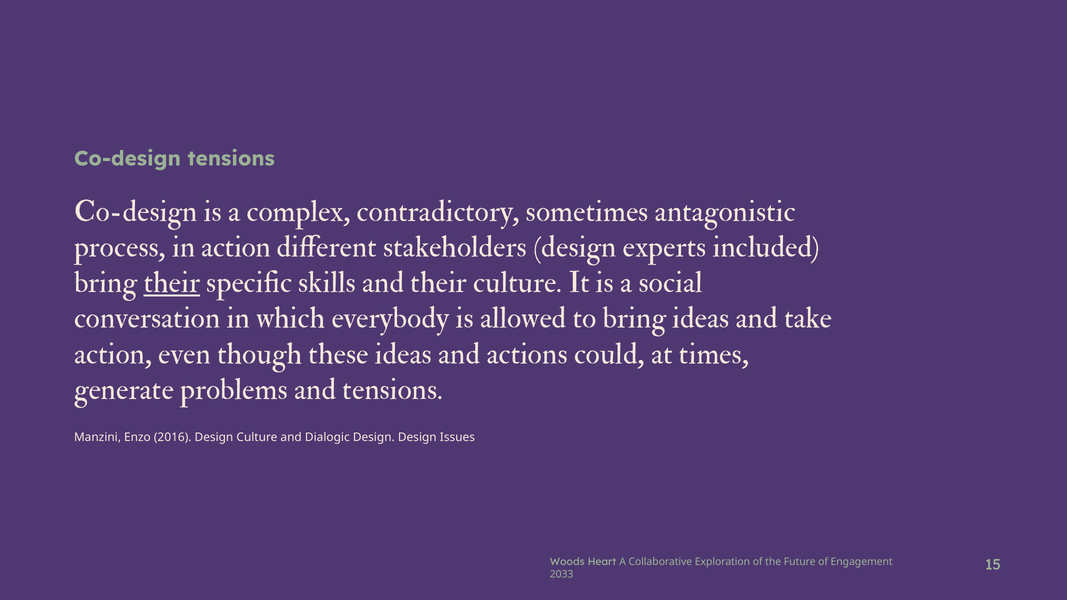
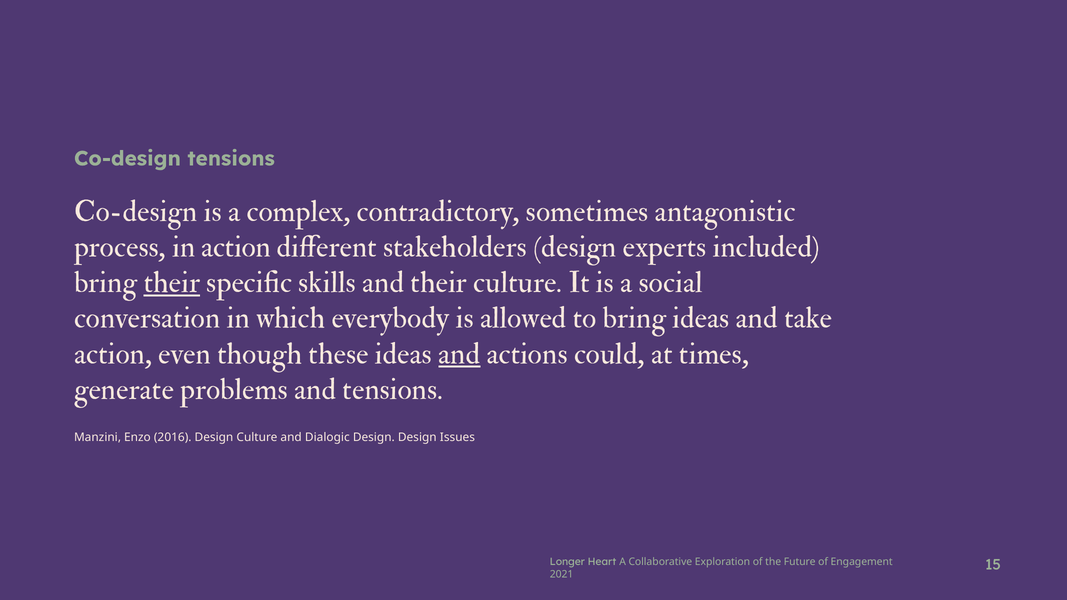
and at (459, 354) underline: none -> present
Woods: Woods -> Longer
2033: 2033 -> 2021
